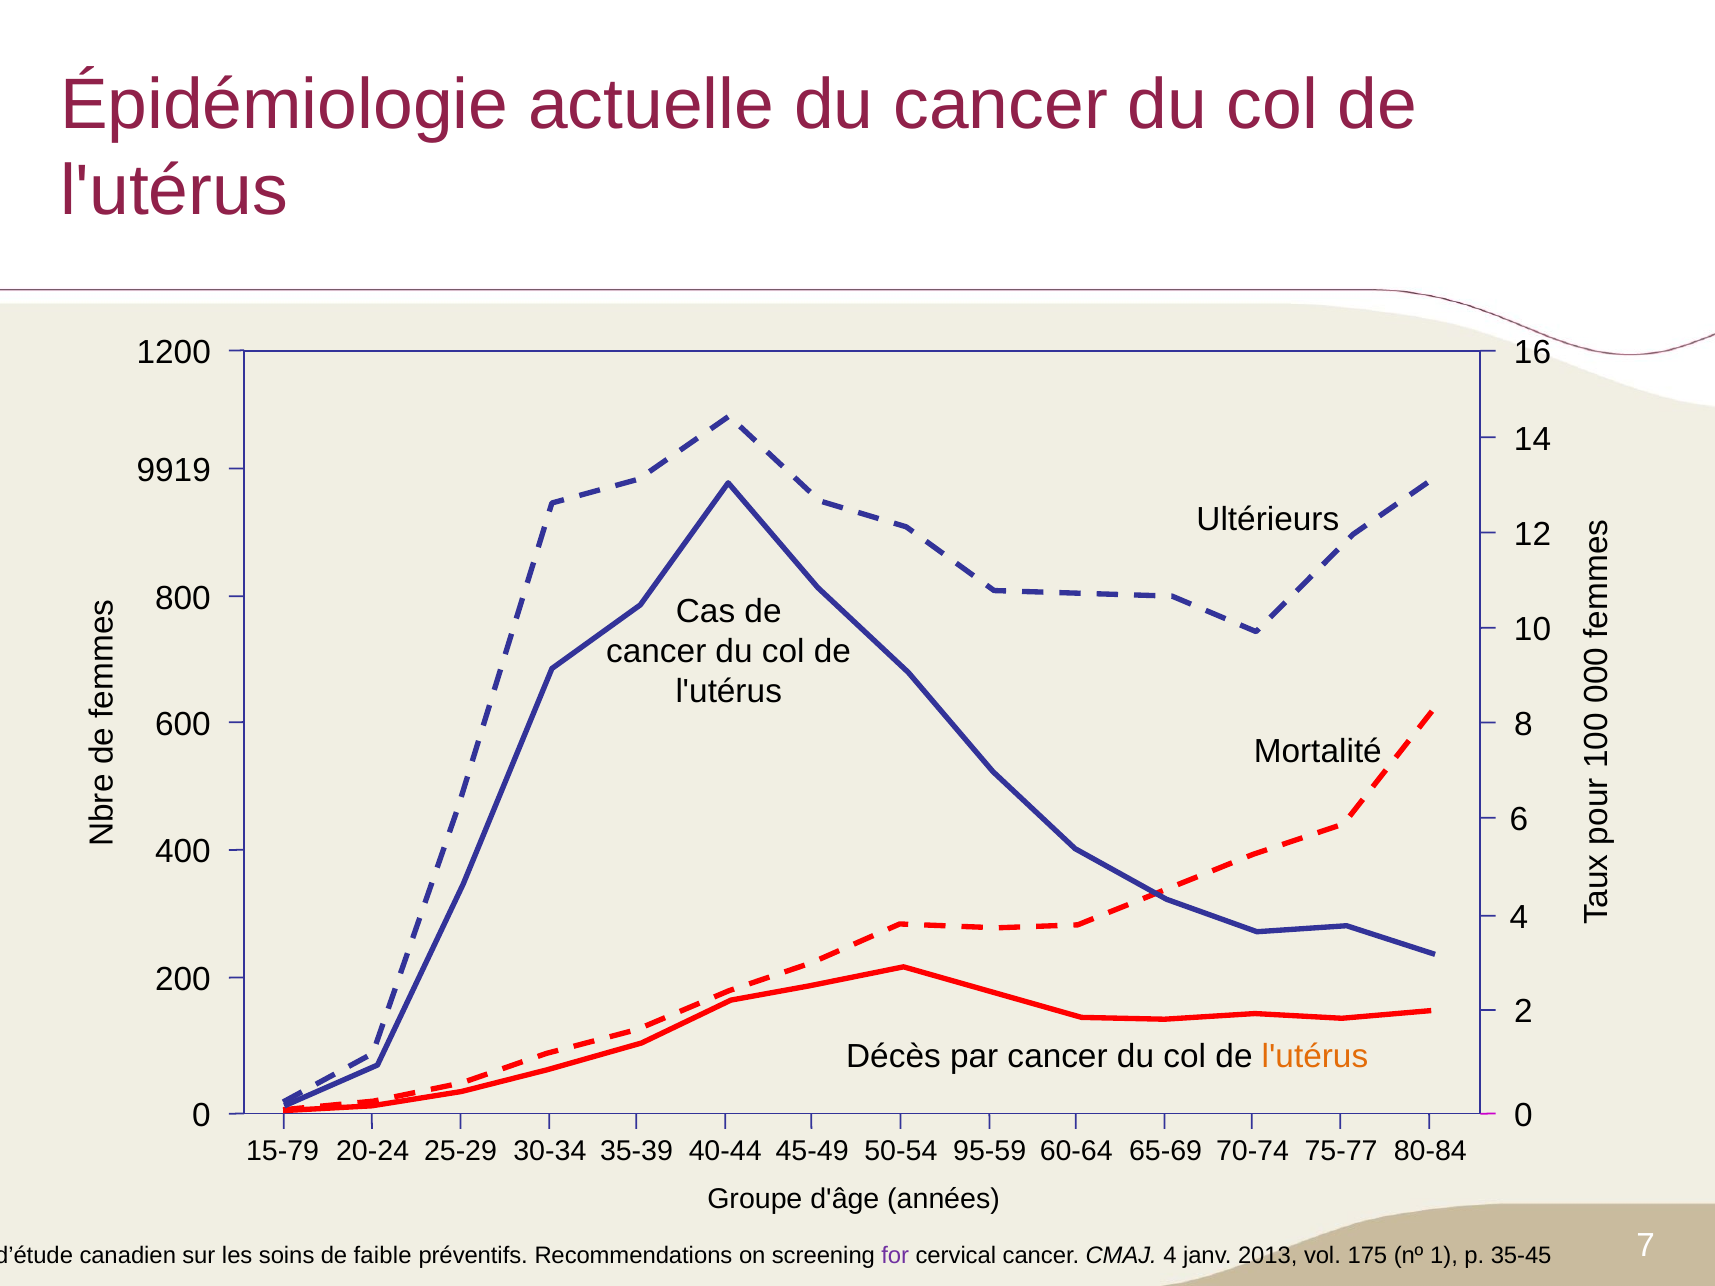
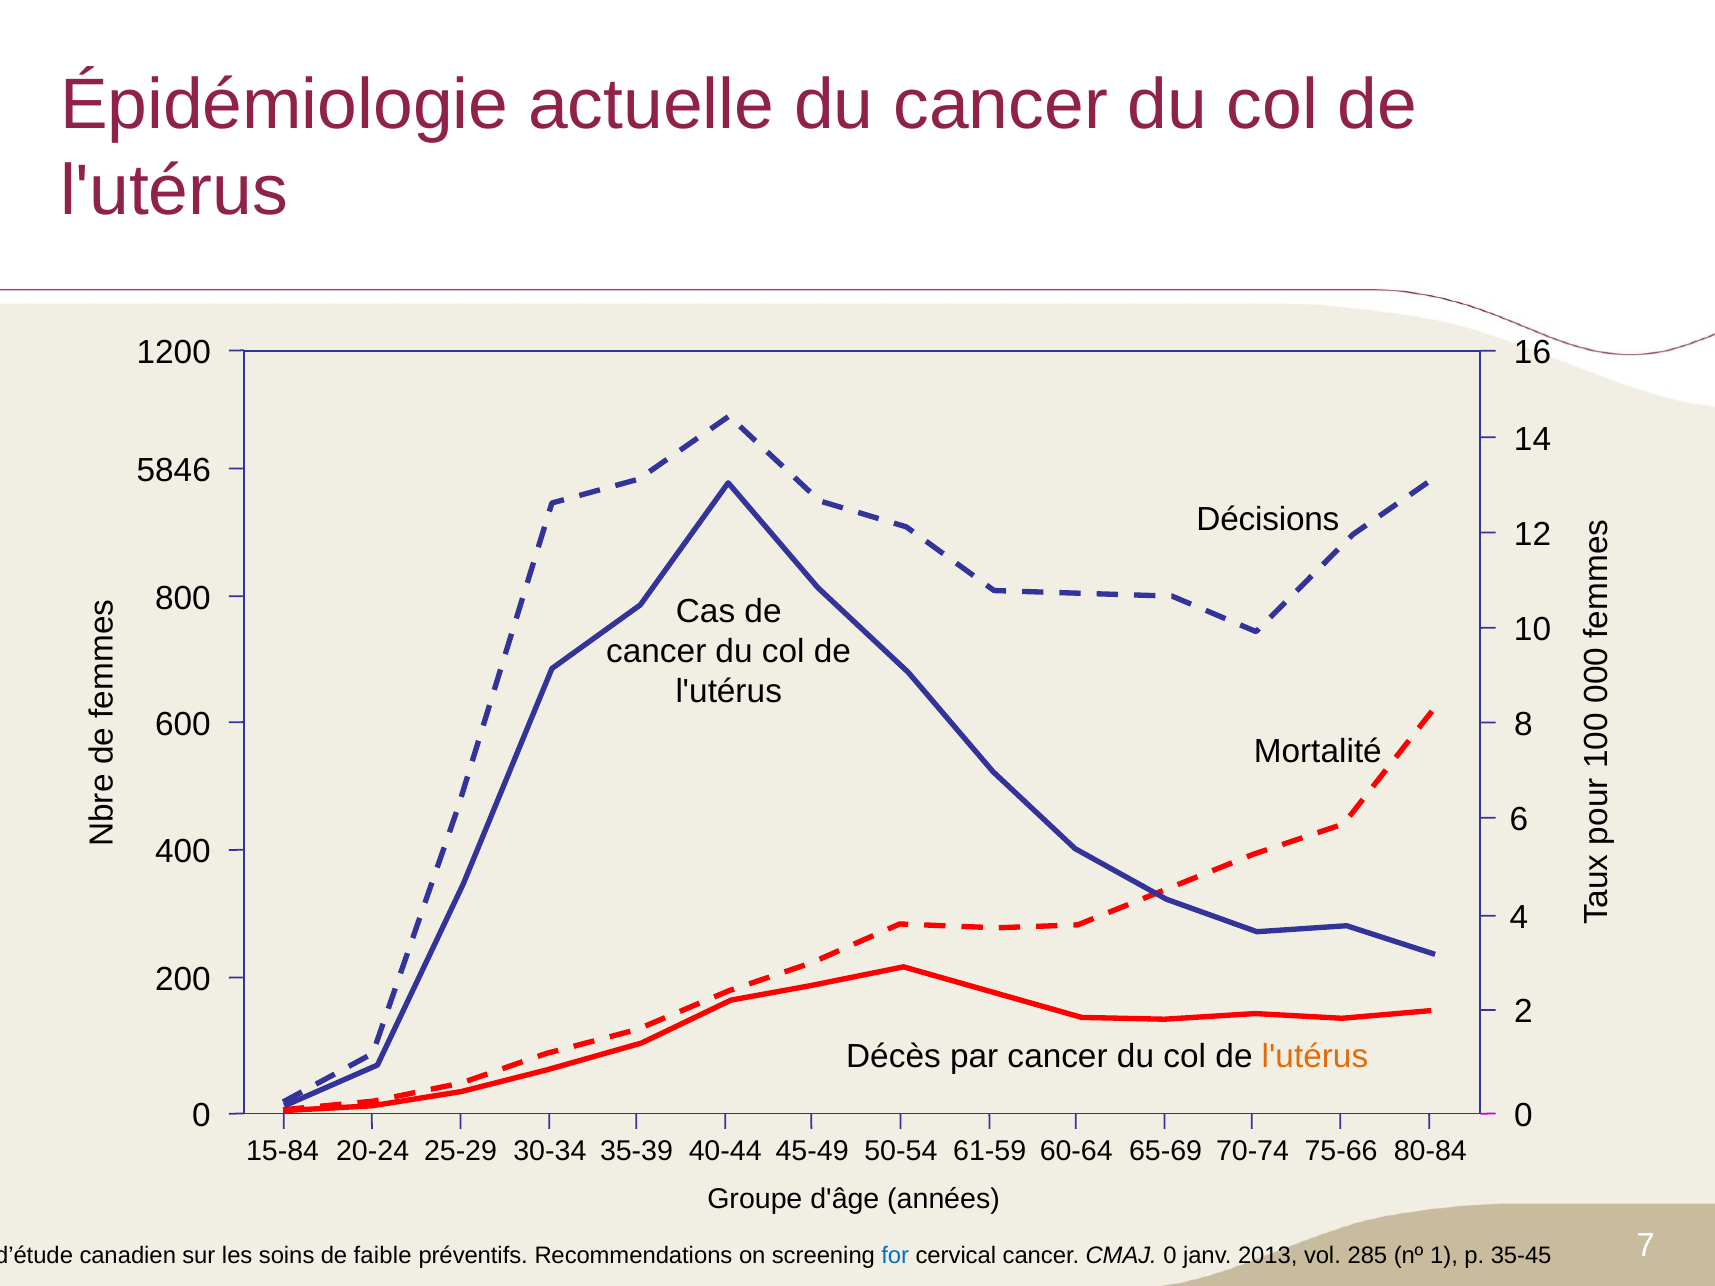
9919: 9919 -> 5846
Ultérieurs: Ultérieurs -> Décisions
15-79: 15-79 -> 15-84
95-59: 95-59 -> 61-59
75-77: 75-77 -> 75-66
for colour: purple -> blue
CMAJ 4: 4 -> 0
175: 175 -> 285
